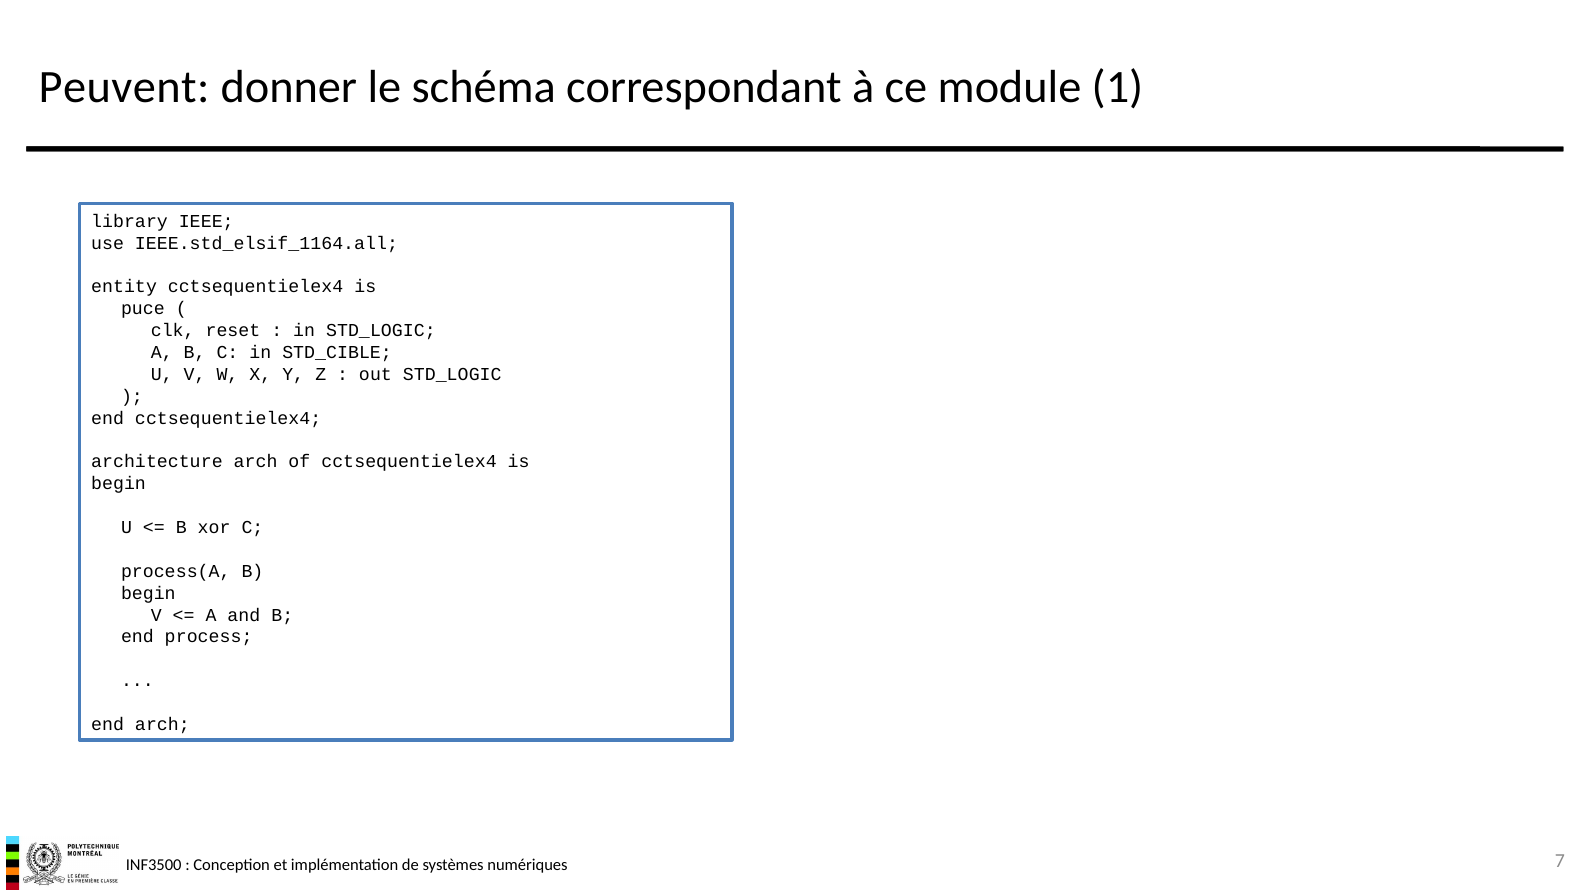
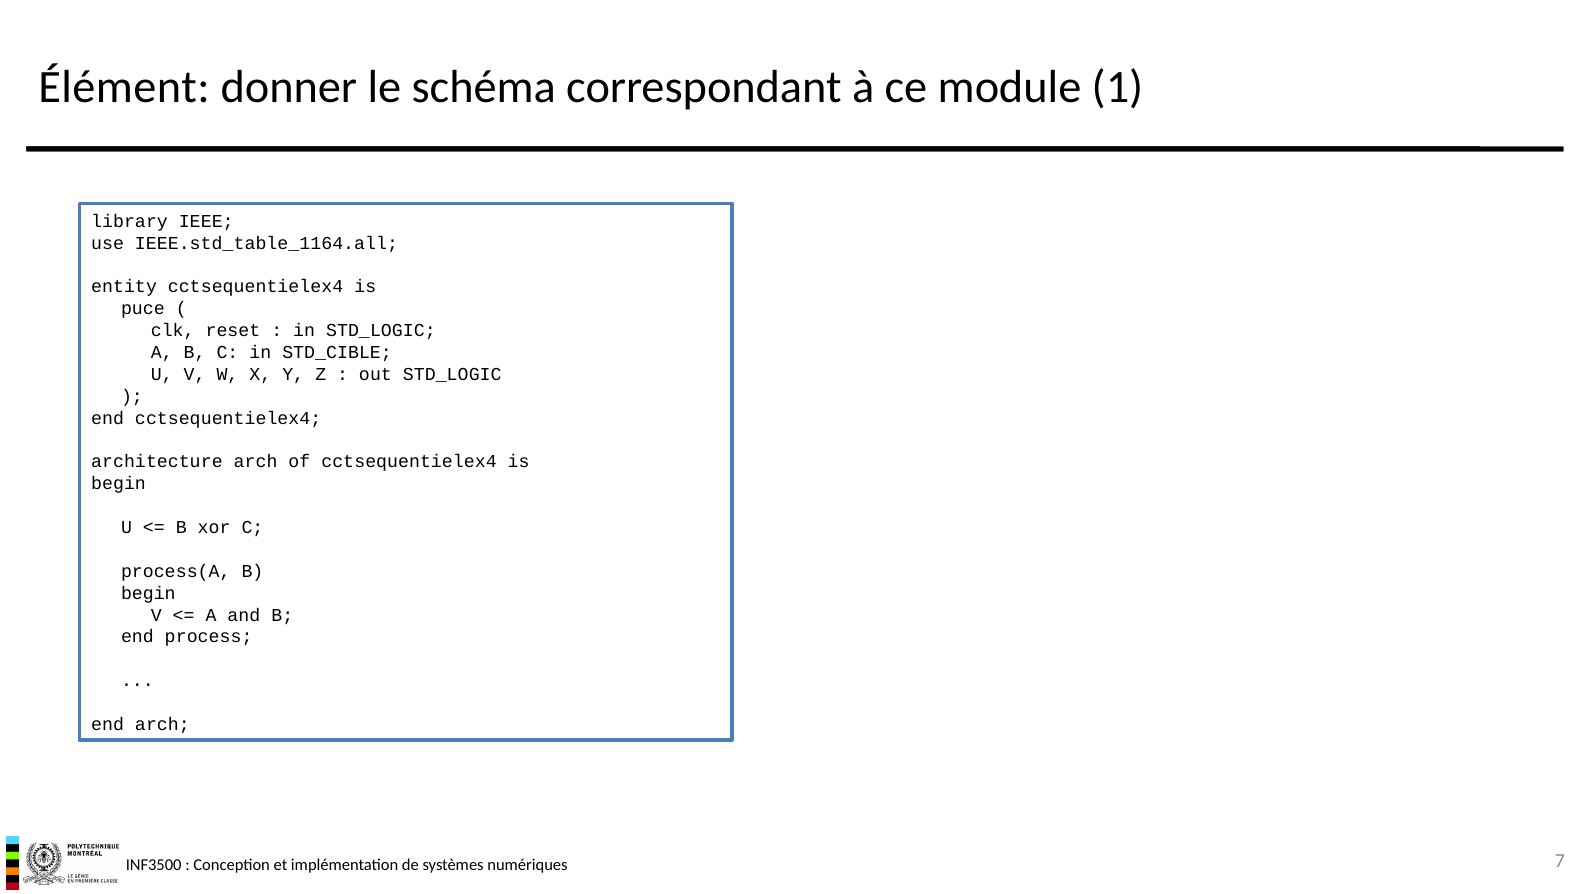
Peuvent: Peuvent -> Élément
IEEE.std_elsif_1164.all: IEEE.std_elsif_1164.all -> IEEE.std_table_1164.all
